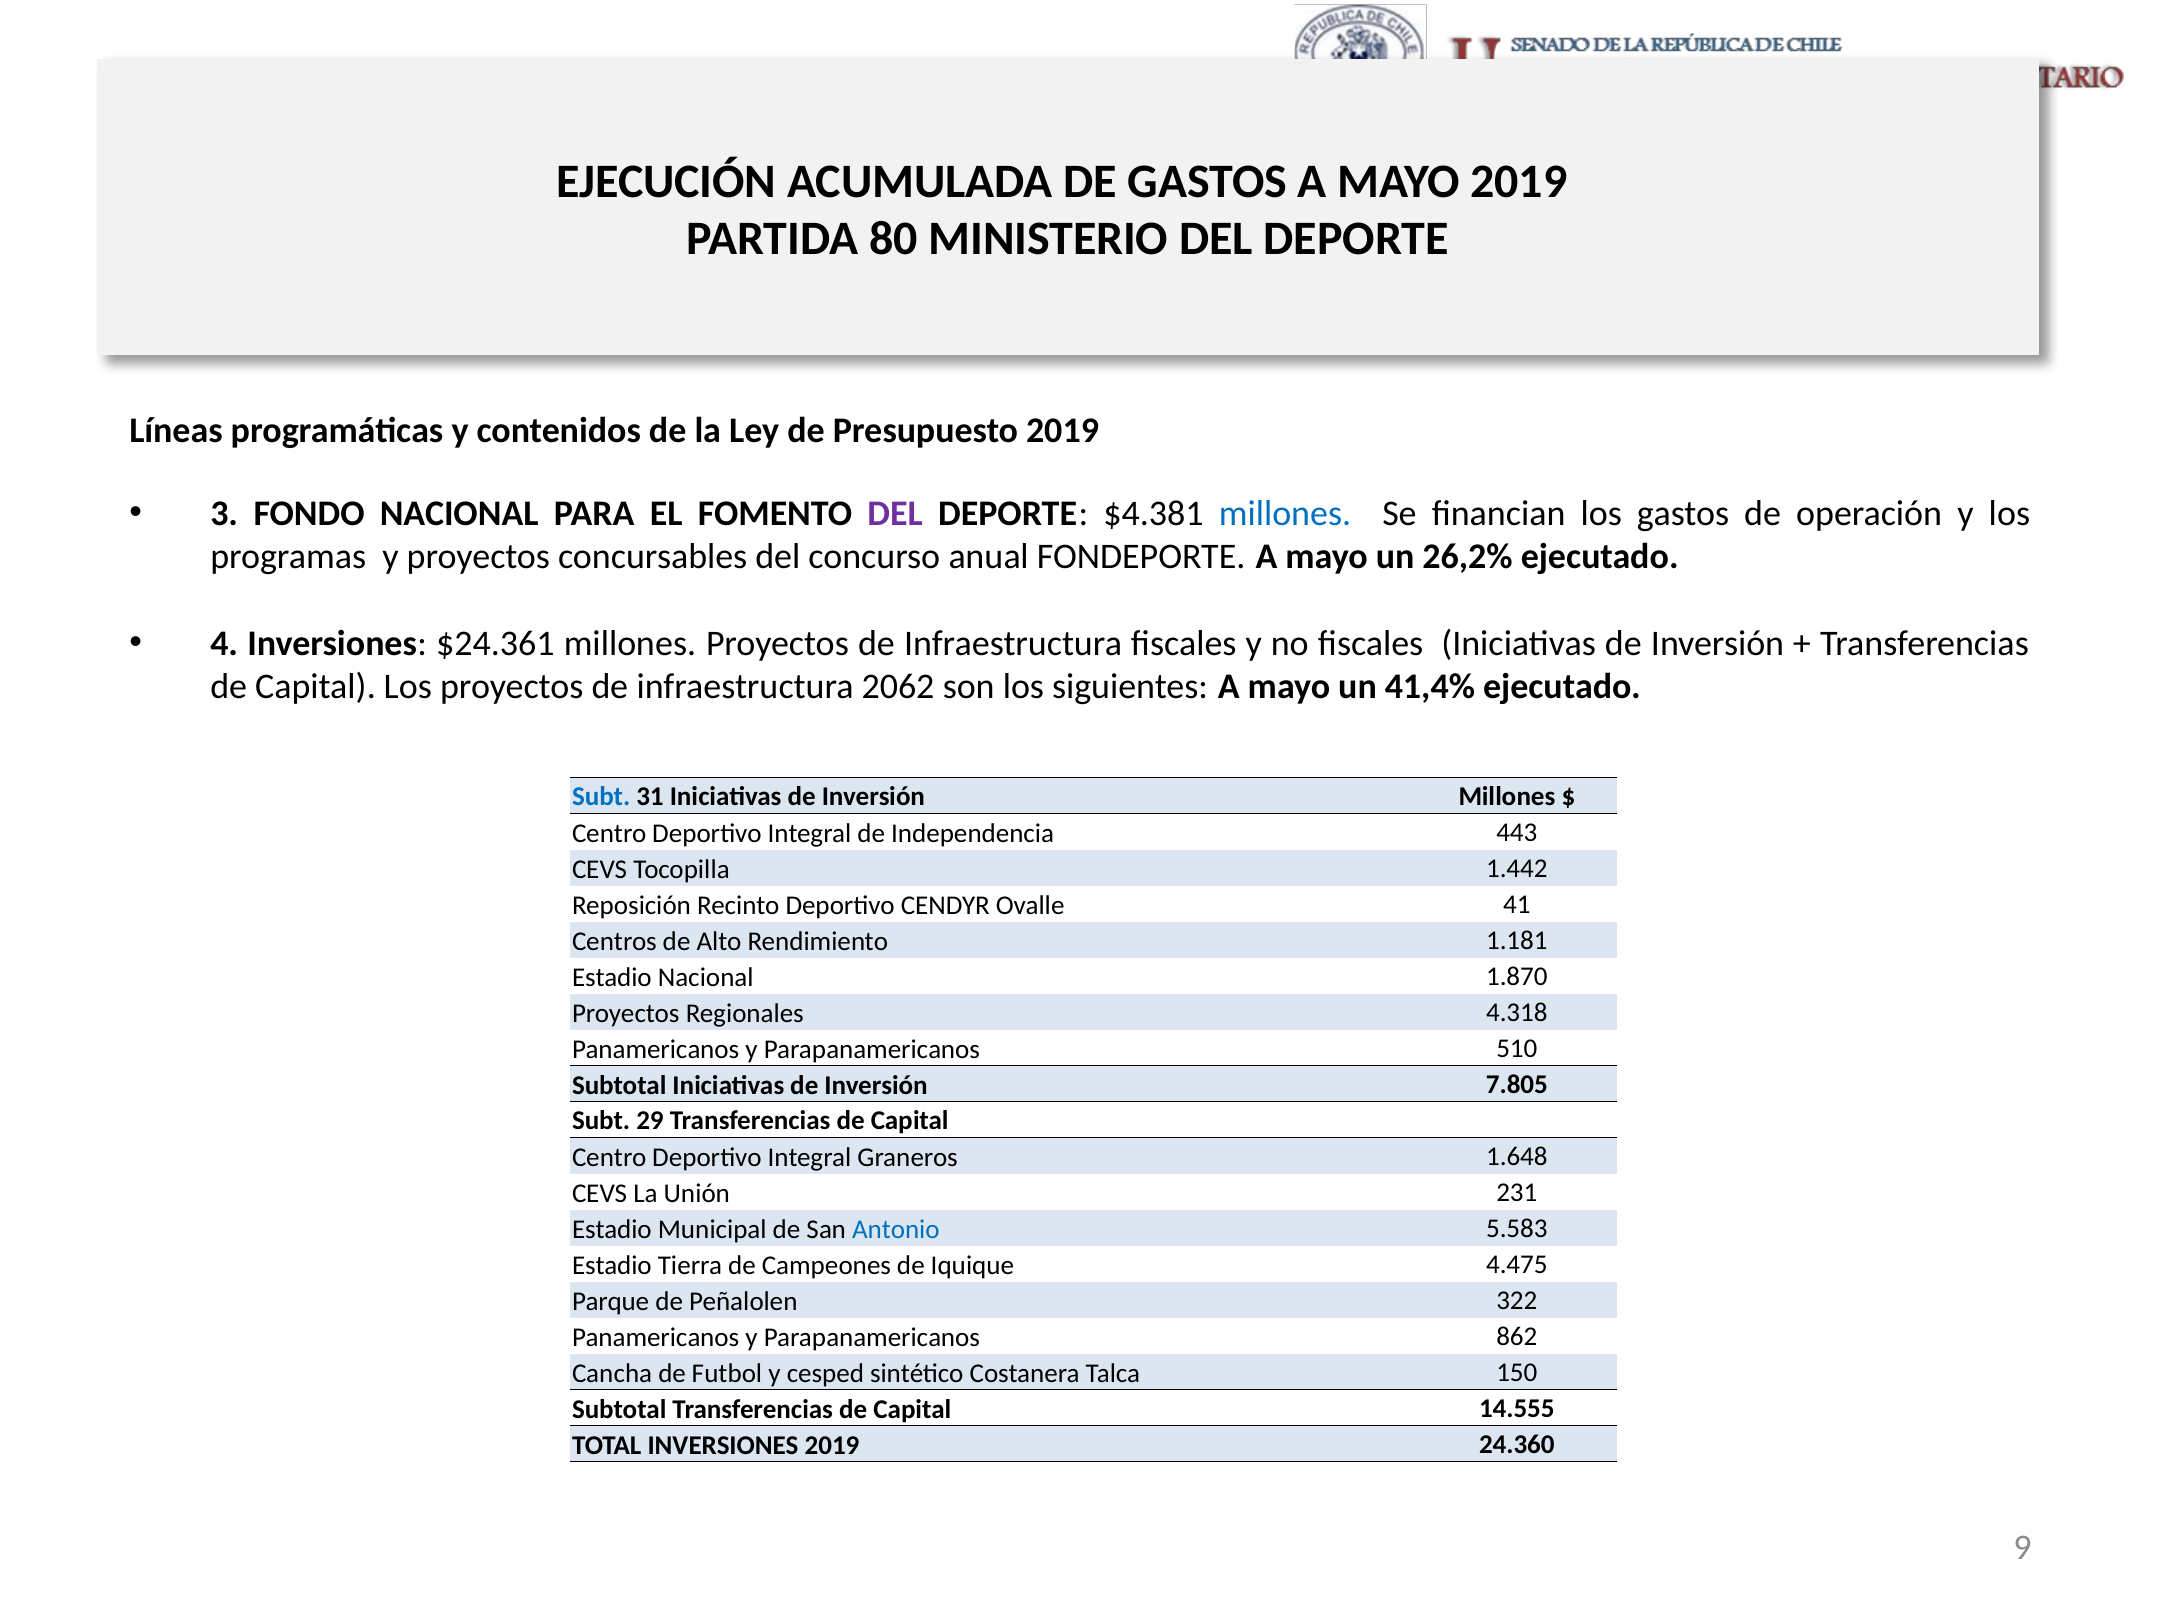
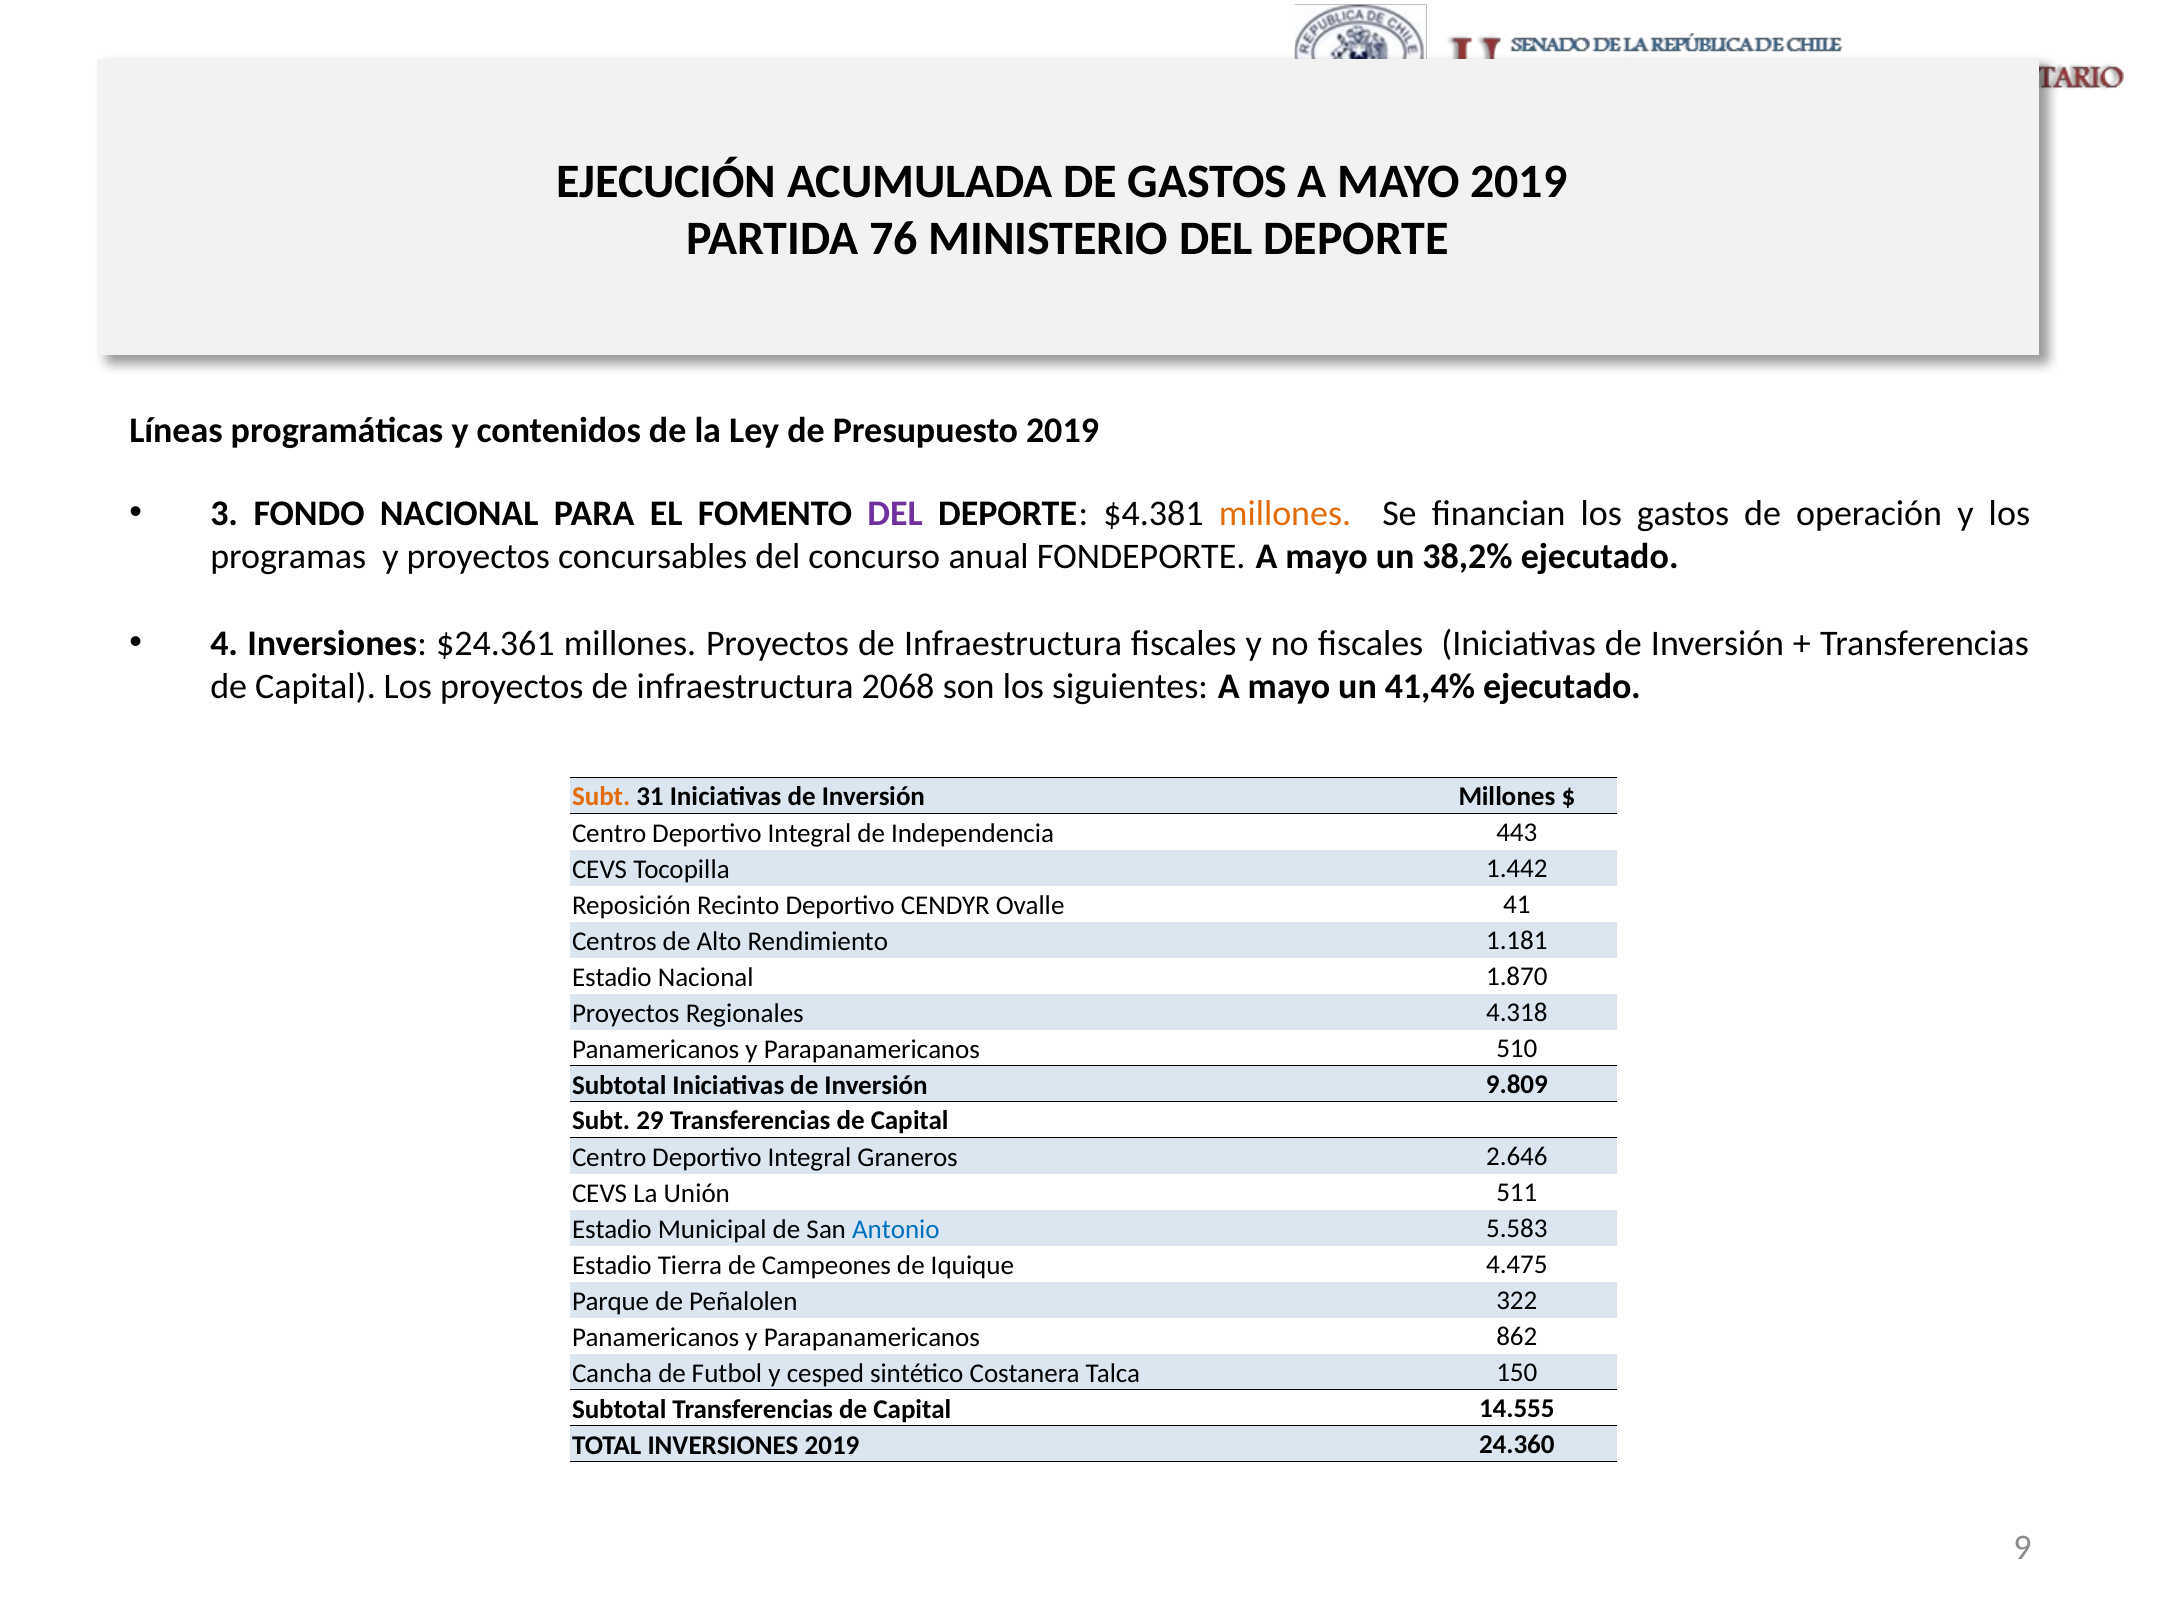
80: 80 -> 76
millones at (1285, 514) colour: blue -> orange
26,2%: 26,2% -> 38,2%
2062: 2062 -> 2068
Subt at (601, 797) colour: blue -> orange
7.805: 7.805 -> 9.809
1.648: 1.648 -> 2.646
231: 231 -> 511
